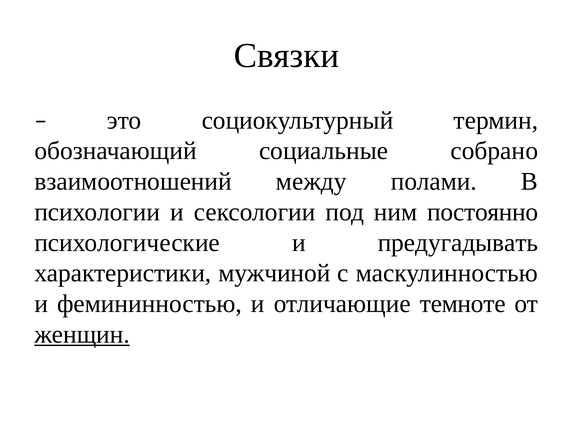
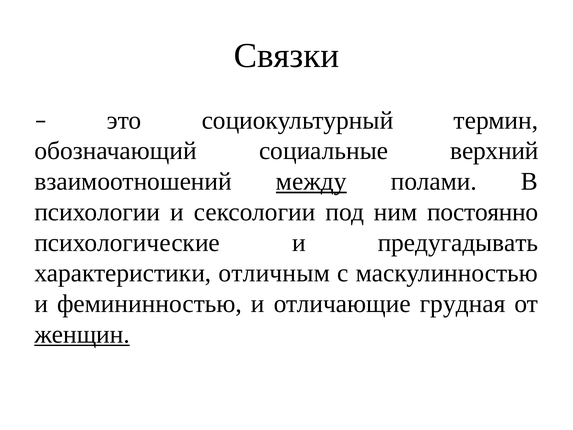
собрано: собрано -> верхний
между underline: none -> present
мужчиной: мужчиной -> отличным
темноте: темноте -> грудная
